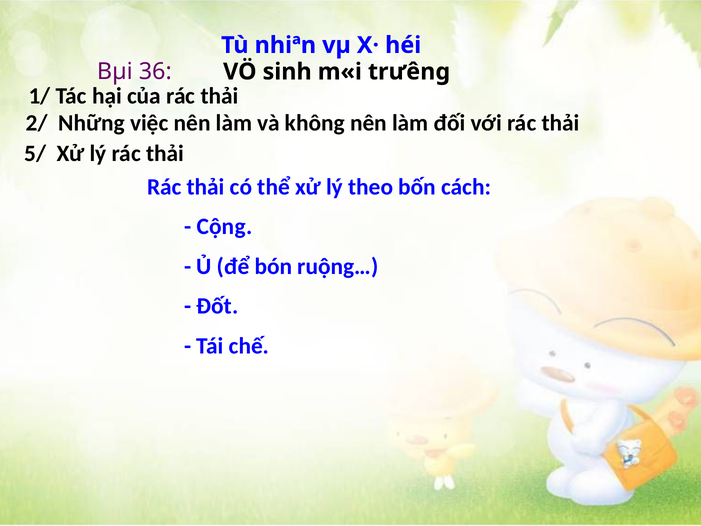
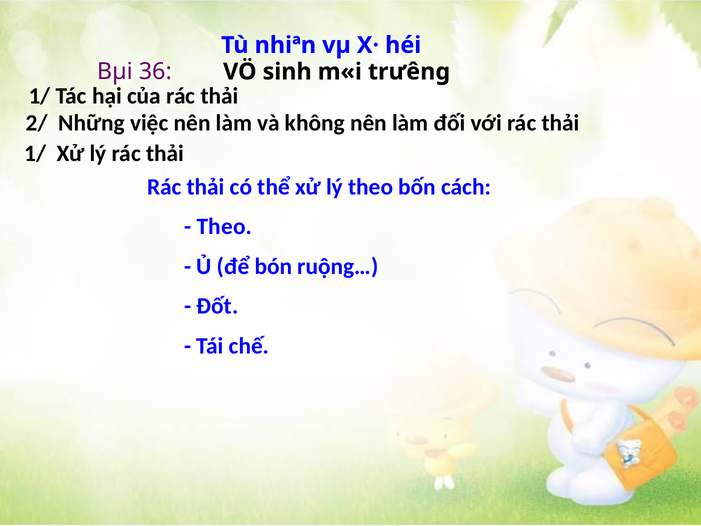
5/ at (35, 153): 5/ -> 1/
Cộng at (224, 227): Cộng -> Theo
